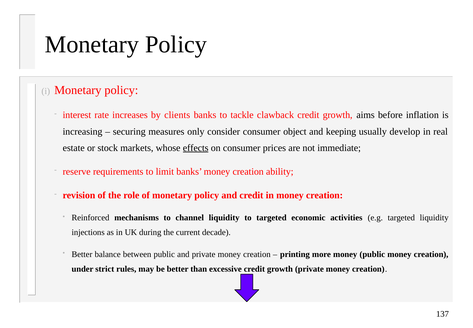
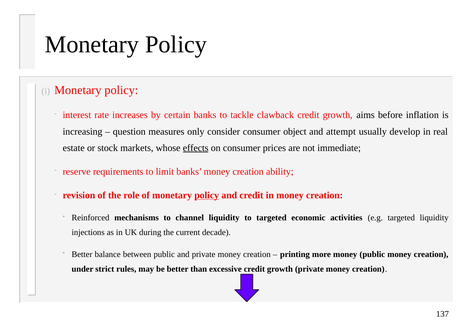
clients: clients -> certain
securing: securing -> question
keeping: keeping -> attempt
policy at (207, 195) underline: none -> present
